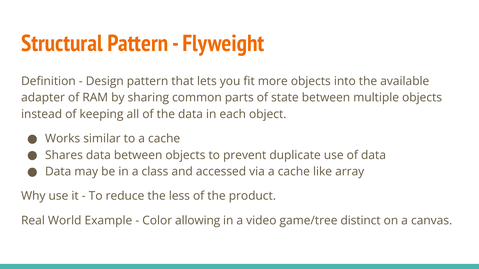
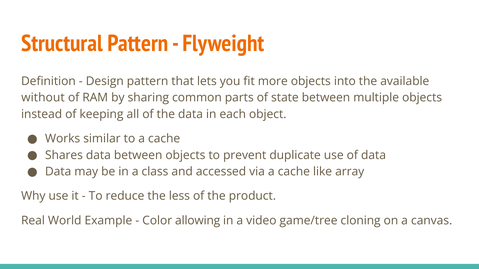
adapter: adapter -> without
distinct: distinct -> cloning
